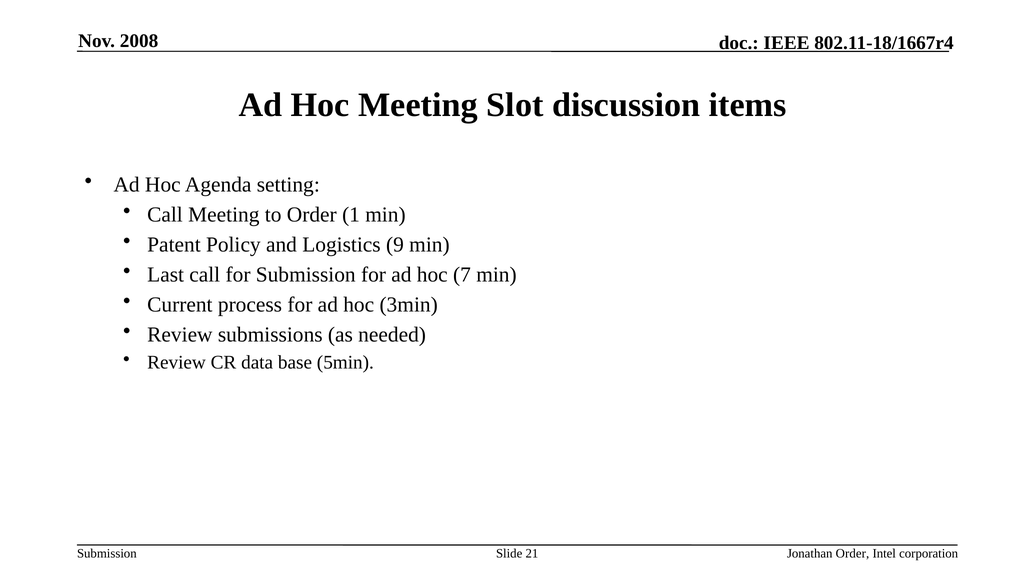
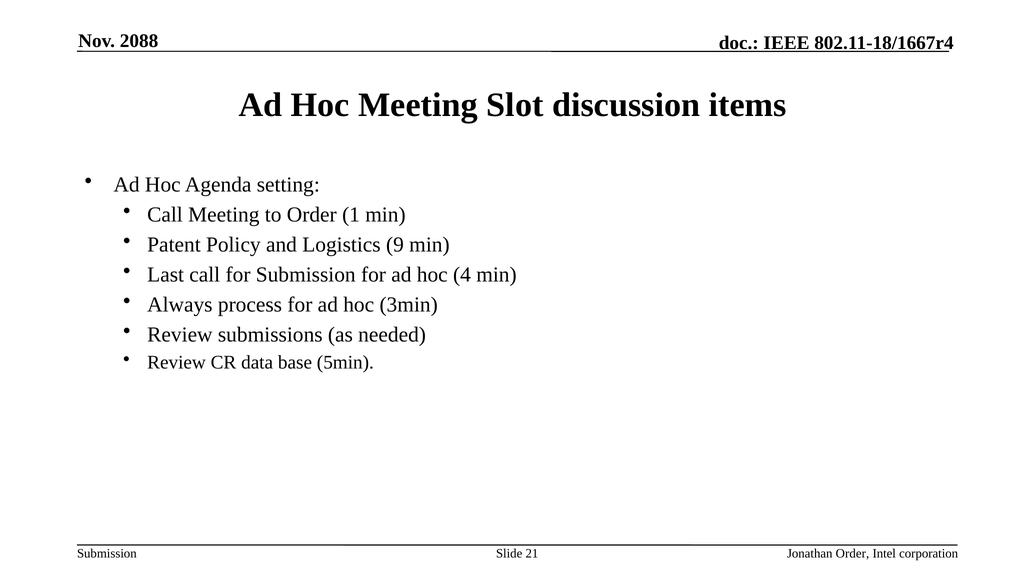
2008: 2008 -> 2088
7: 7 -> 4
Current: Current -> Always
